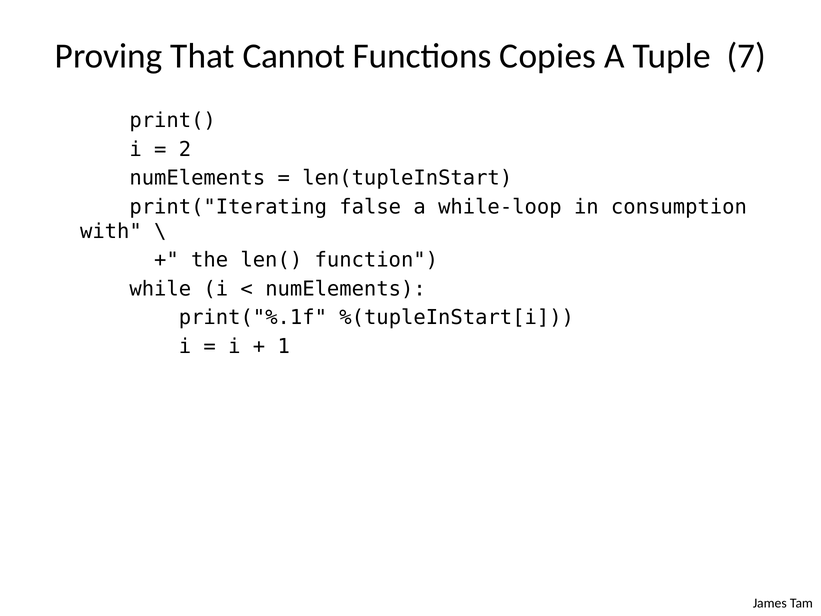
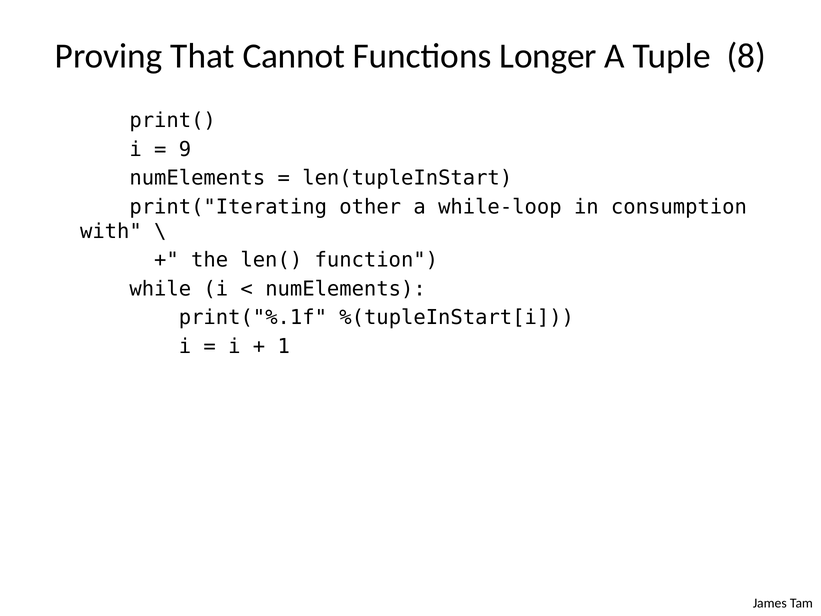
Copies: Copies -> Longer
7: 7 -> 8
2: 2 -> 9
false: false -> other
